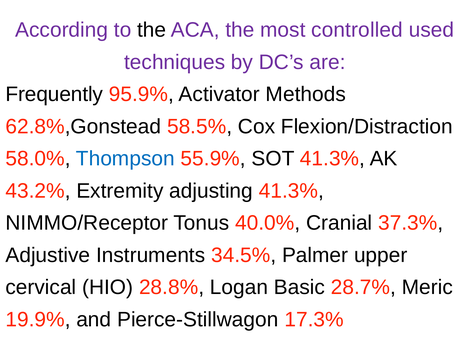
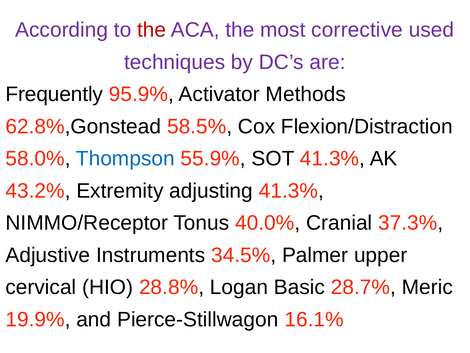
the at (152, 30) colour: black -> red
controlled: controlled -> corrective
17.3%: 17.3% -> 16.1%
